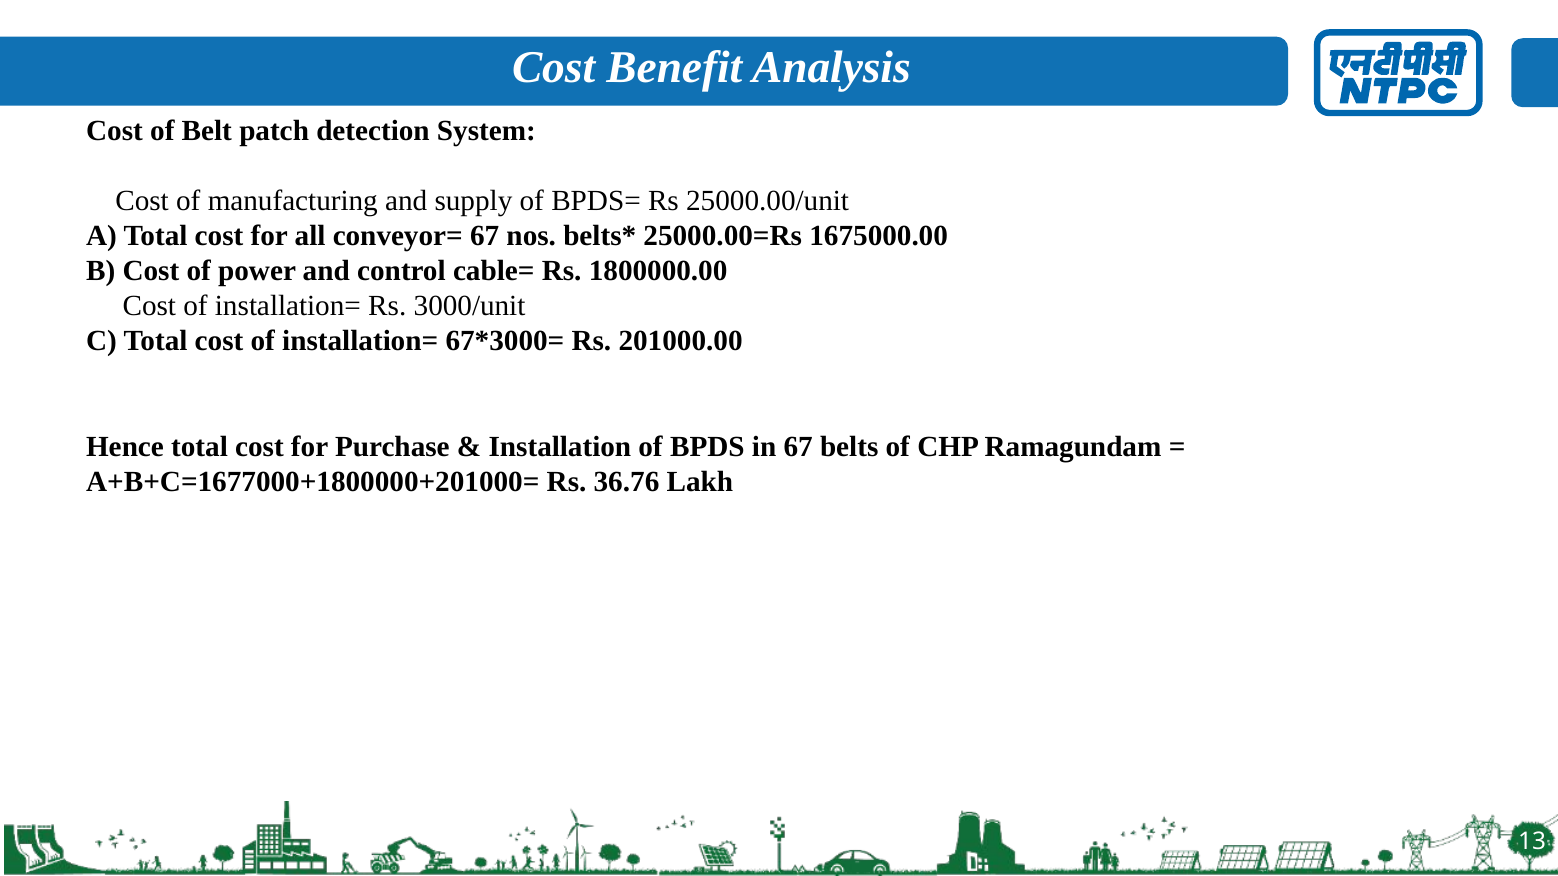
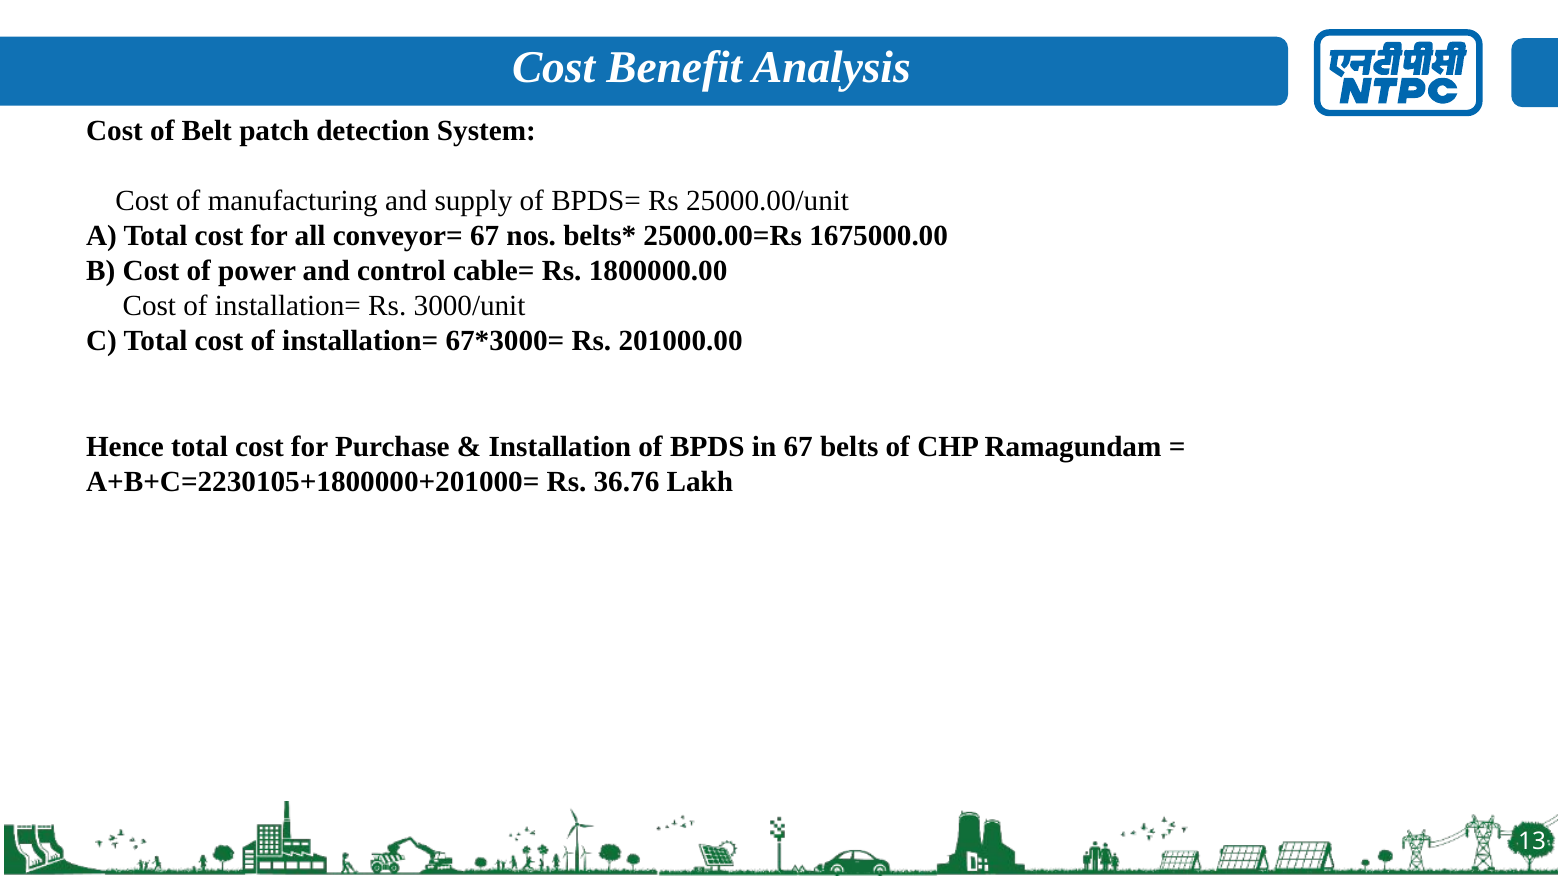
A+B+C=1677000+1800000+201000=: A+B+C=1677000+1800000+201000= -> A+B+C=2230105+1800000+201000=
